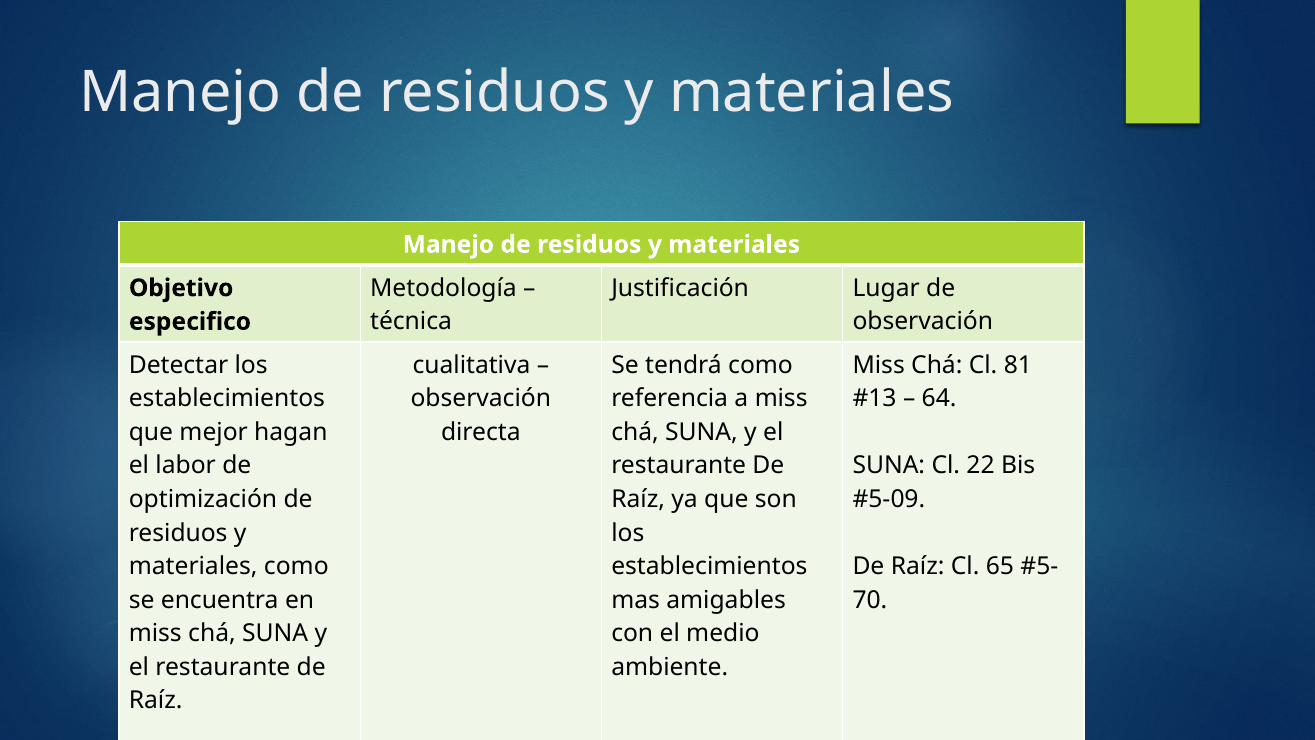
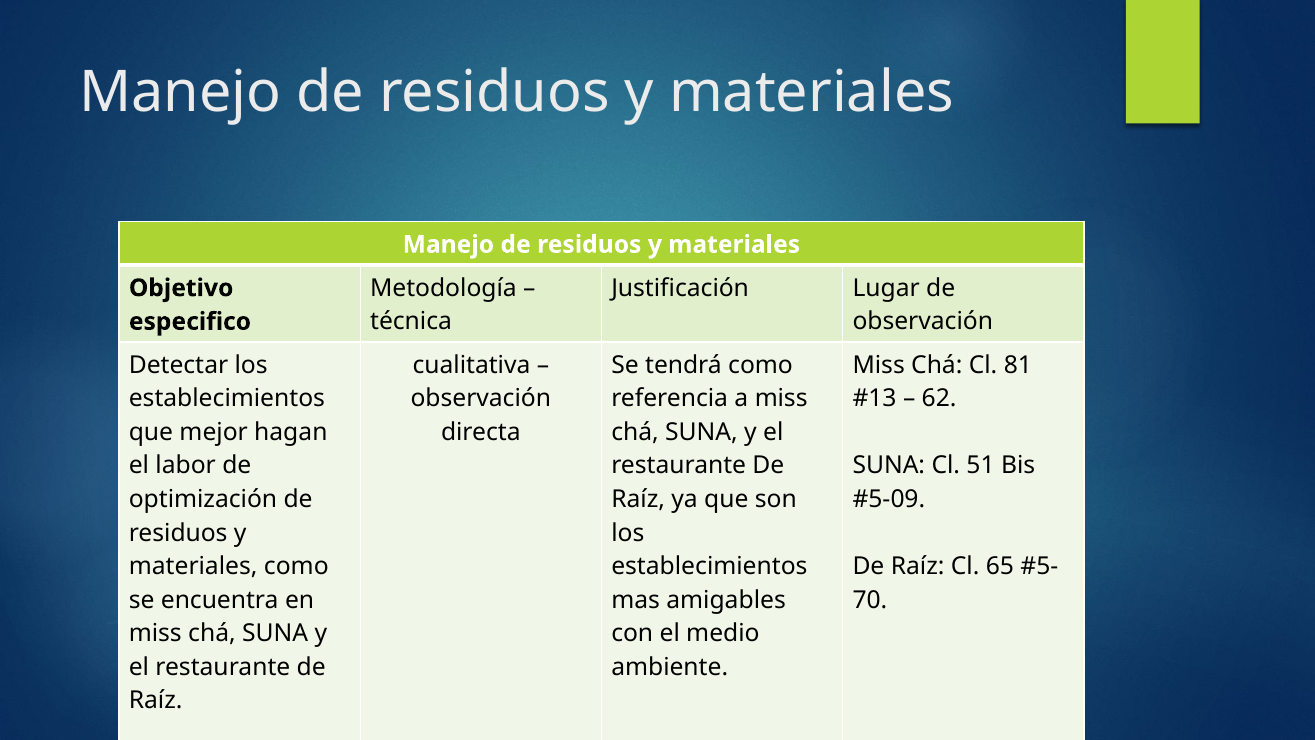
64: 64 -> 62
22: 22 -> 51
